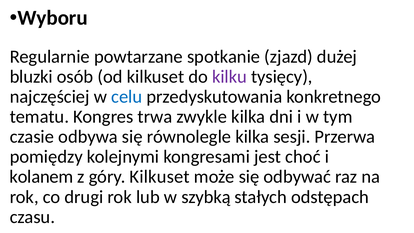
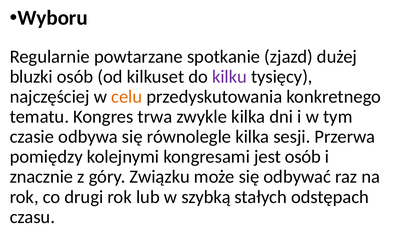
celu colour: blue -> orange
jest choć: choć -> osób
kolanem: kolanem -> znacznie
góry Kilkuset: Kilkuset -> Związku
